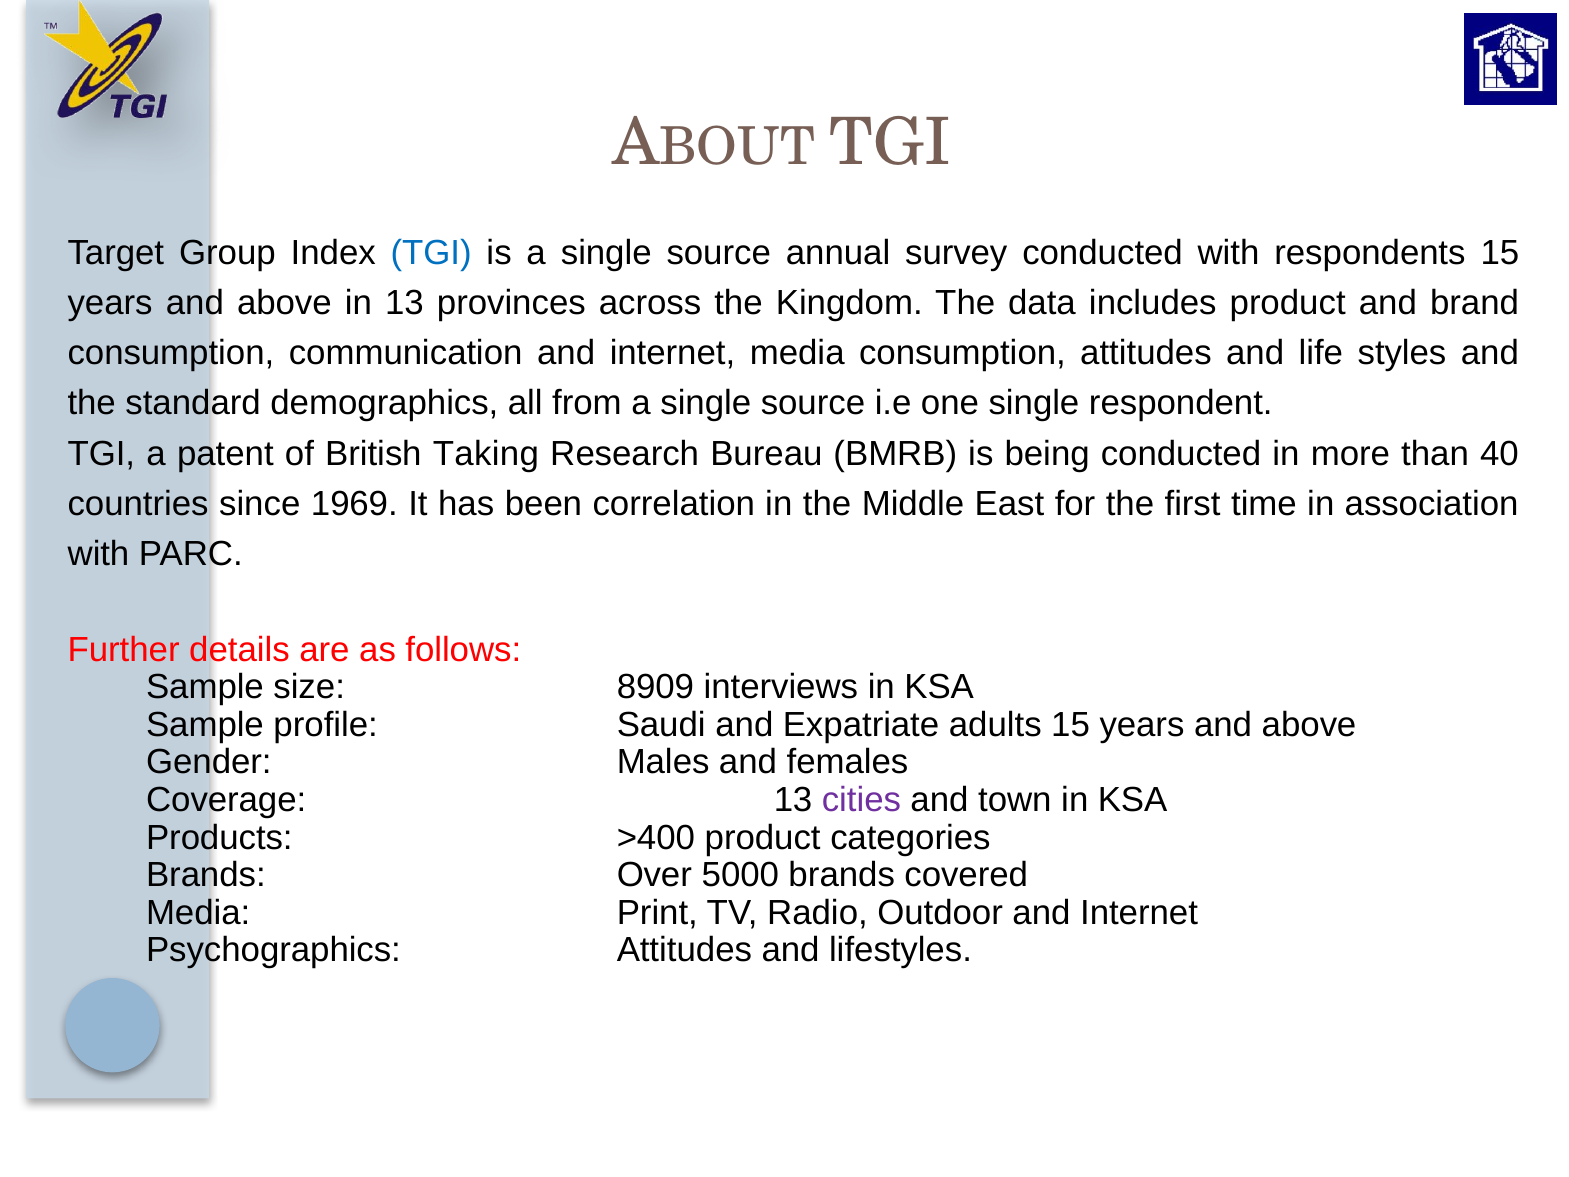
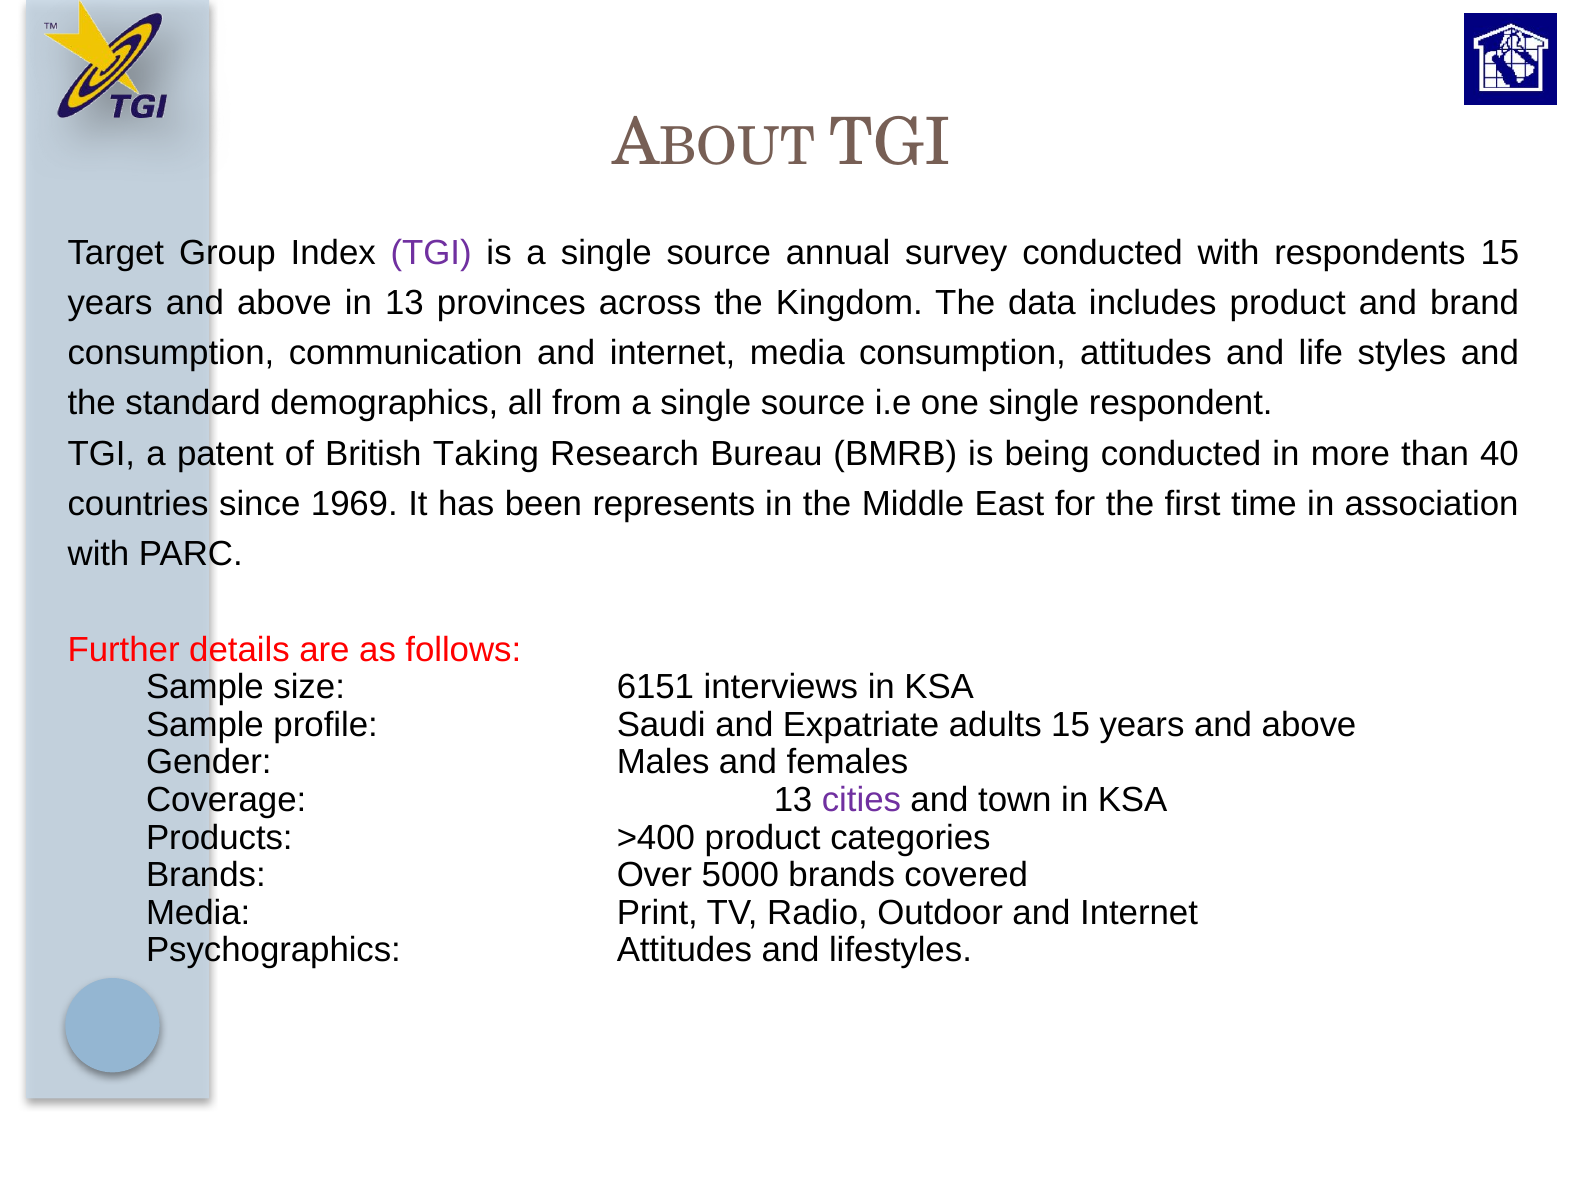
TGI at (431, 253) colour: blue -> purple
correlation: correlation -> represents
8909: 8909 -> 6151
